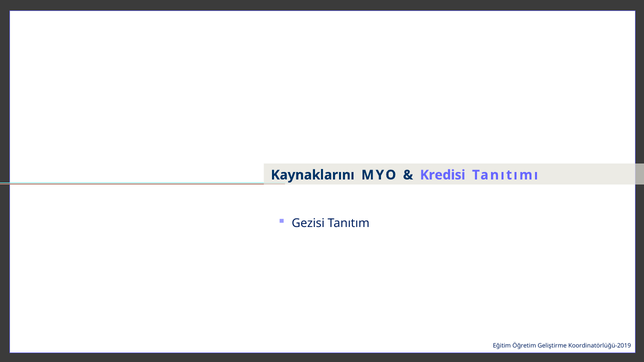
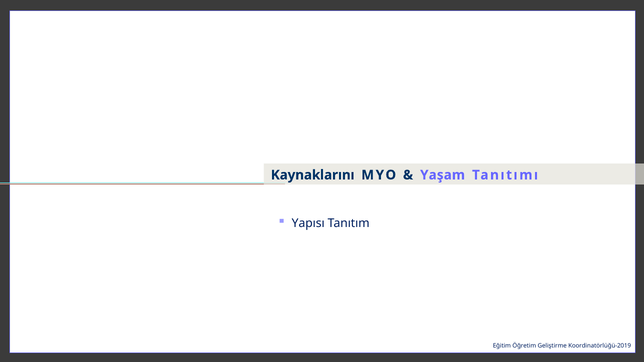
Kredisi: Kredisi -> Yaşam
Gezisi: Gezisi -> Yapısı
